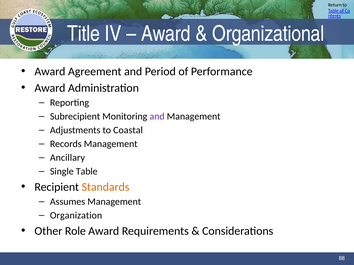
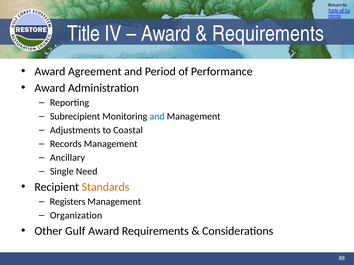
Organizational at (268, 34): Organizational -> Requirements
and at (157, 117) colour: purple -> blue
Single Table: Table -> Need
Assumes: Assumes -> Registers
Role: Role -> Gulf
